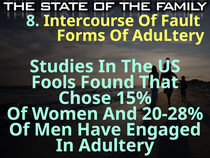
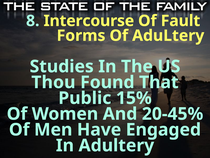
Fools: Fools -> Thou
Chose: Chose -> Public
20-28%: 20-28% -> 20-45%
